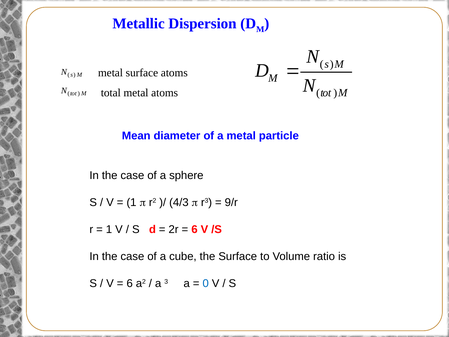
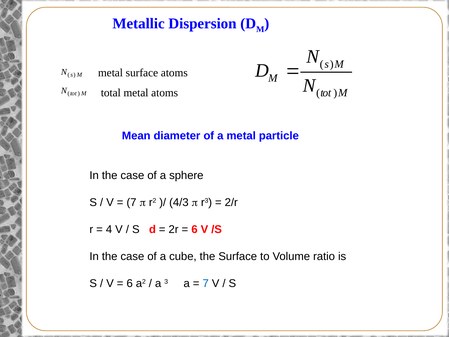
1 at (131, 202): 1 -> 7
9/r: 9/r -> 2/r
1 at (109, 229): 1 -> 4
0 at (206, 283): 0 -> 7
